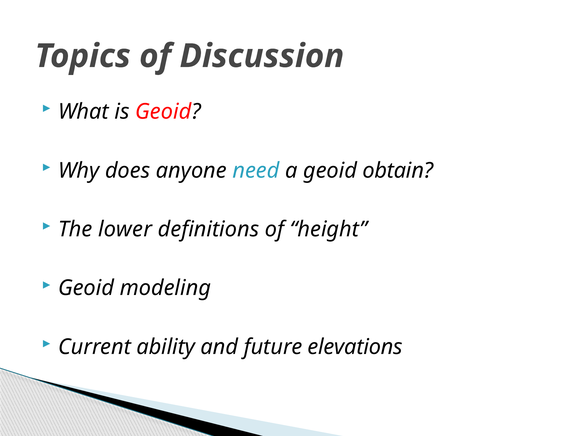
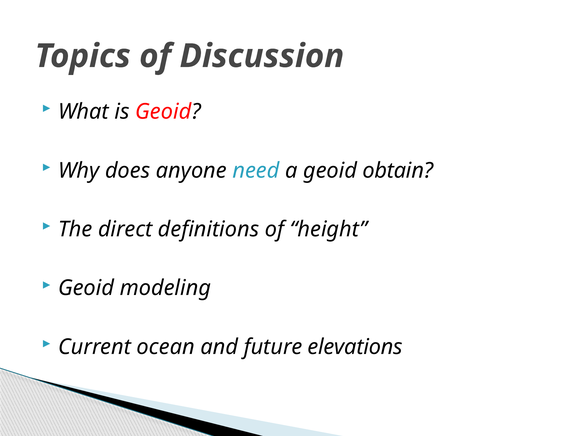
lower: lower -> direct
ability: ability -> ocean
